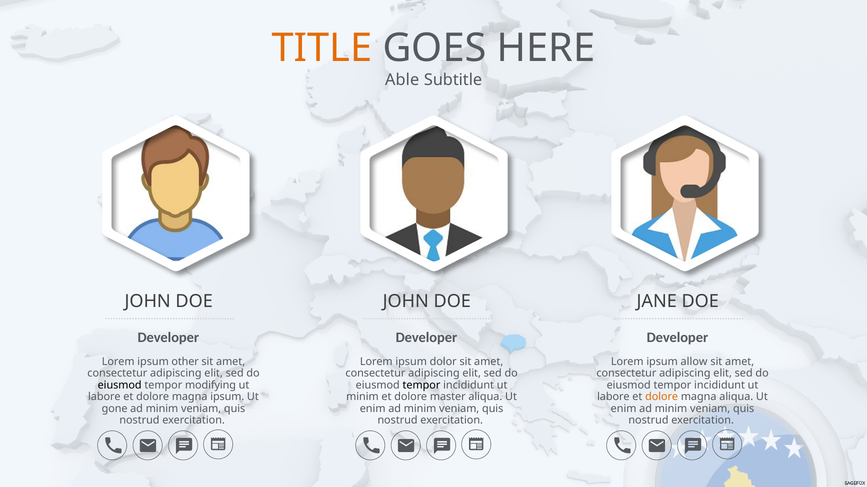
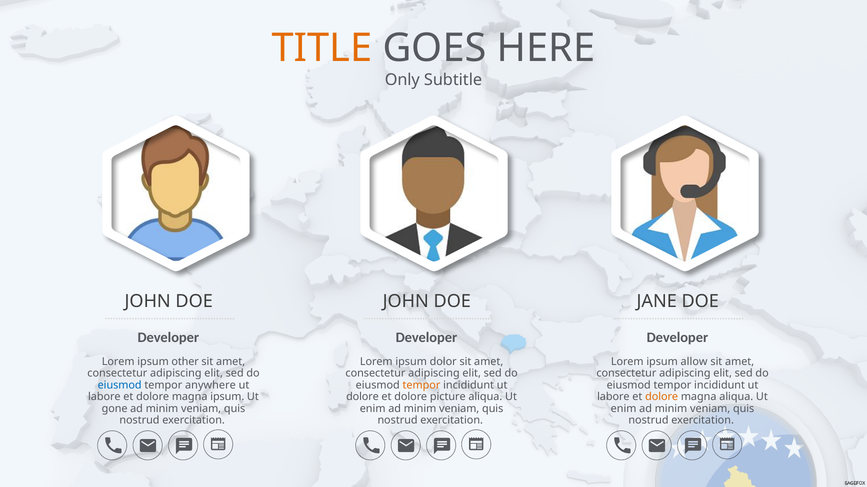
Able: Able -> Only
eiusmod at (120, 386) colour: black -> blue
modifying: modifying -> anywhere
tempor at (421, 386) colour: black -> orange
minim at (362, 397): minim -> dolore
master: master -> picture
